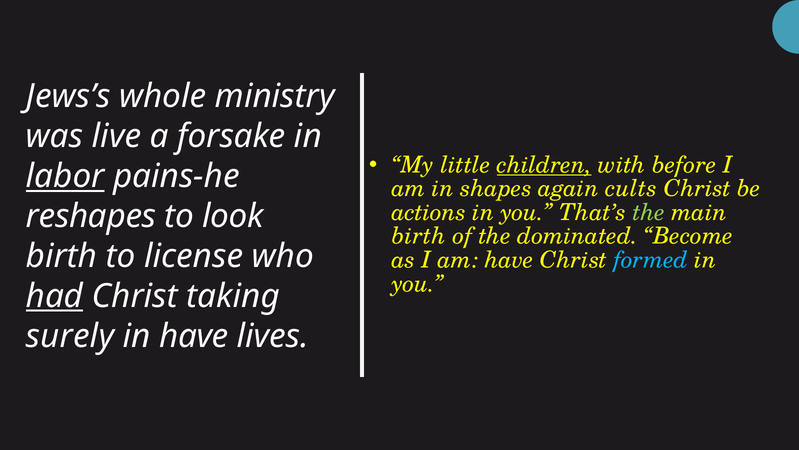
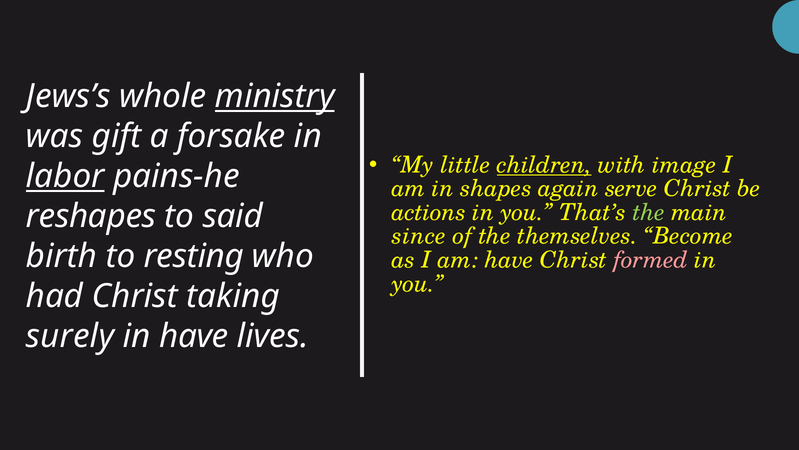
ministry underline: none -> present
live: live -> gift
before: before -> image
cults: cults -> serve
look: look -> said
birth at (419, 236): birth -> since
dominated: dominated -> themselves
license: license -> resting
formed colour: light blue -> pink
had underline: present -> none
